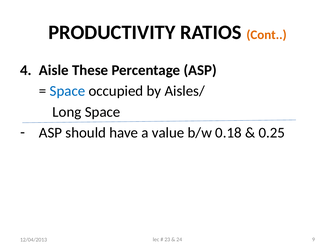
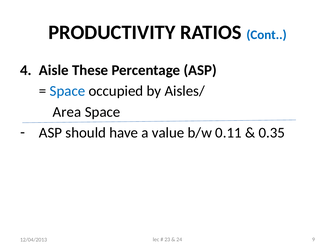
Cont colour: orange -> blue
Long: Long -> Area
0.18: 0.18 -> 0.11
0.25: 0.25 -> 0.35
